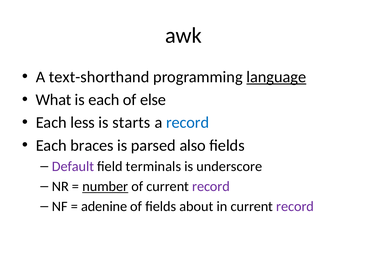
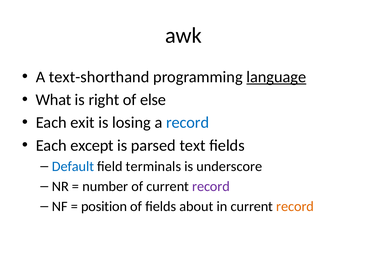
is each: each -> right
less: less -> exit
starts: starts -> losing
braces: braces -> except
also: also -> text
Default colour: purple -> blue
number underline: present -> none
adenine: adenine -> position
record at (295, 207) colour: purple -> orange
